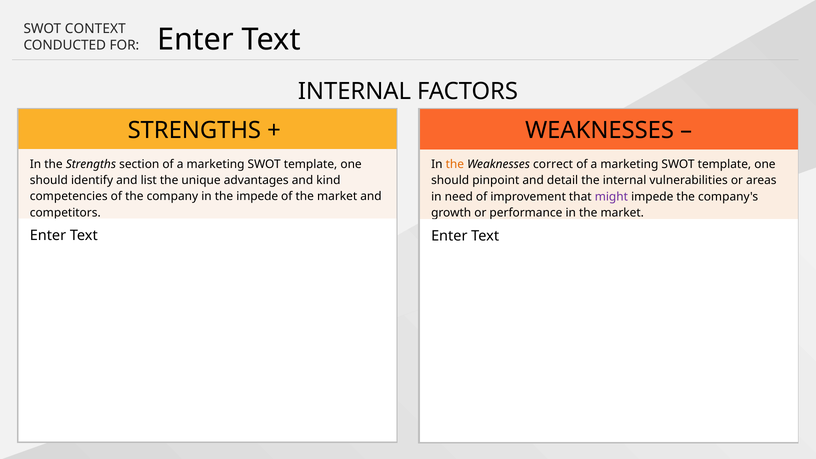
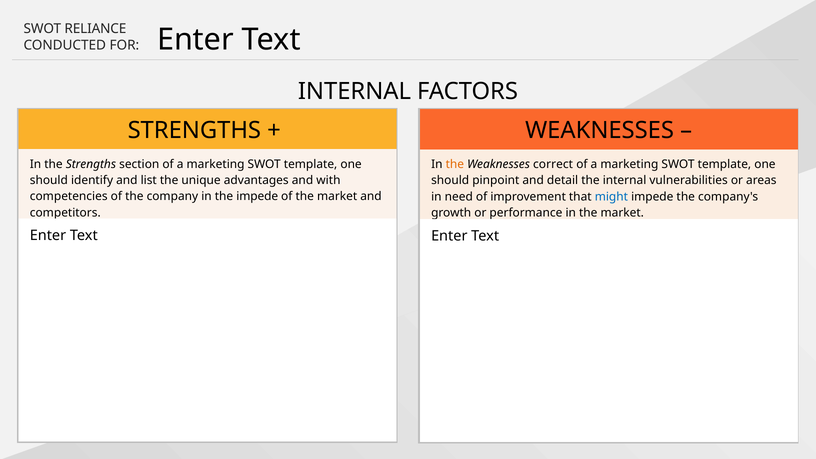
CONTEXT: CONTEXT -> RELIANCE
kind: kind -> with
might colour: purple -> blue
